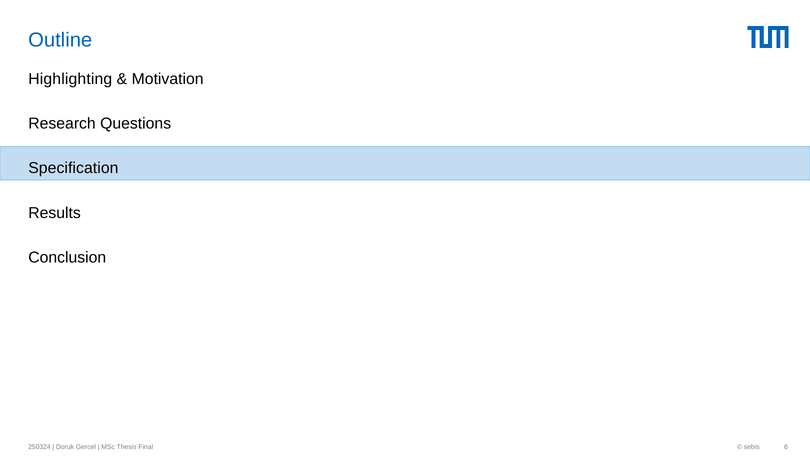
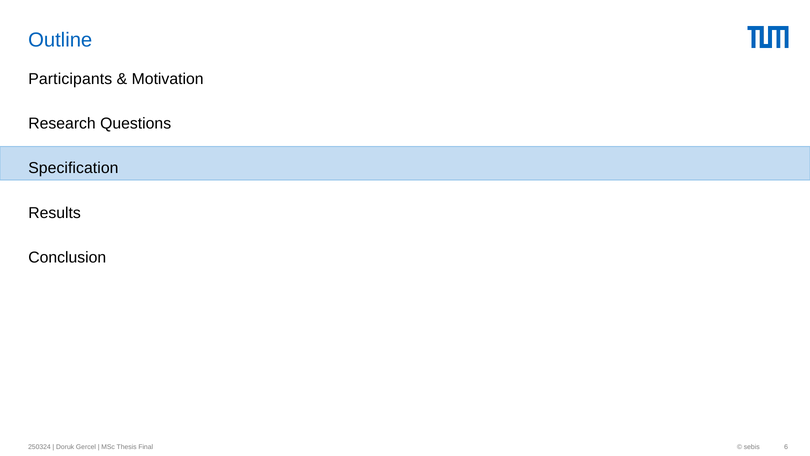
Highlighting: Highlighting -> Participants
